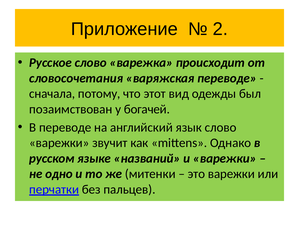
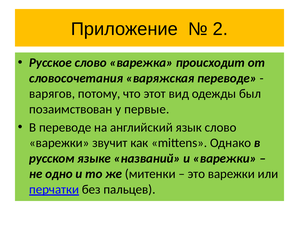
сначала: сначала -> варягов
богачей: богачей -> первые
